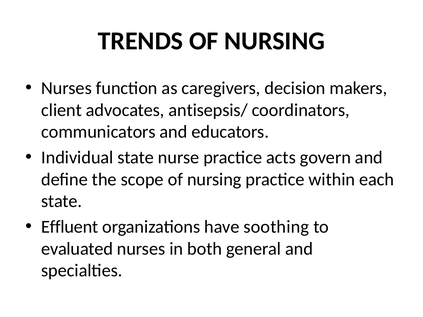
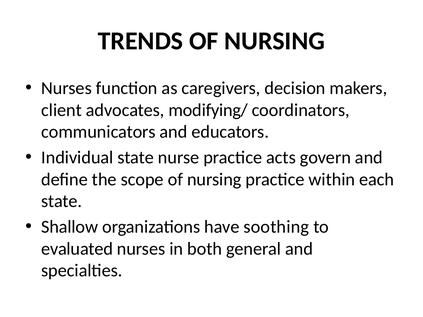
antisepsis/: antisepsis/ -> modifying/
Effluent: Effluent -> Shallow
